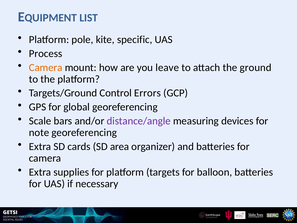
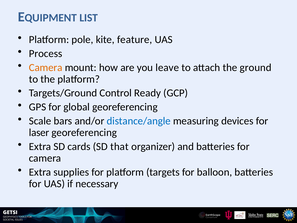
specific: specific -> feature
Errors: Errors -> Ready
distance/angle colour: purple -> blue
note: note -> laser
area: area -> that
